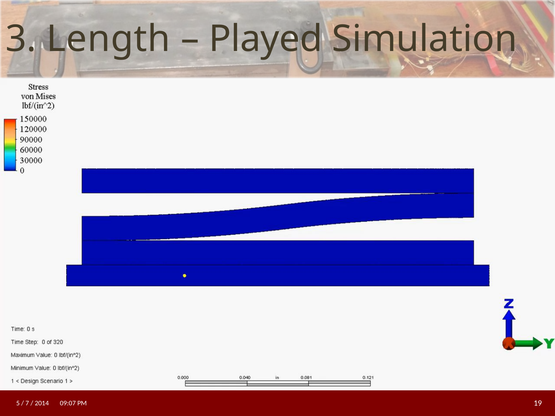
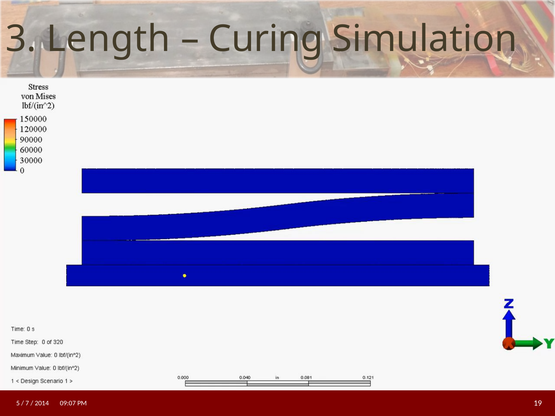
Played: Played -> Curing
